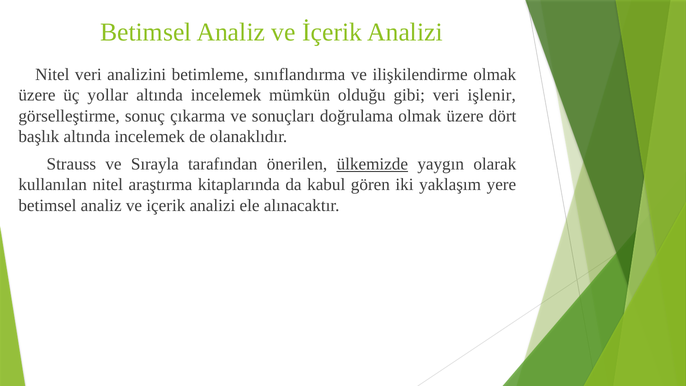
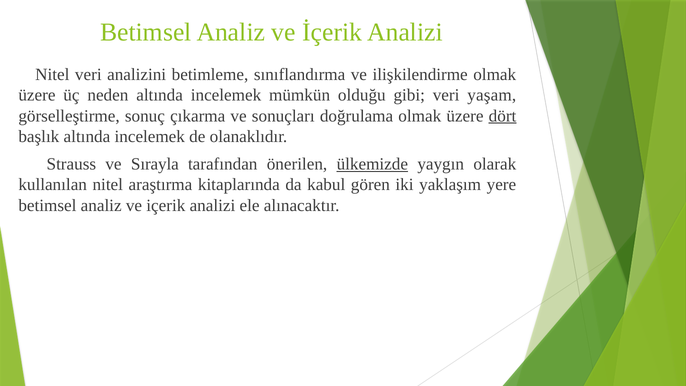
yollar: yollar -> neden
işlenir: işlenir -> yaşam
dört underline: none -> present
